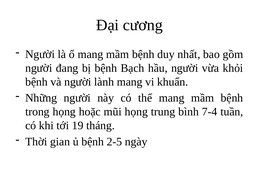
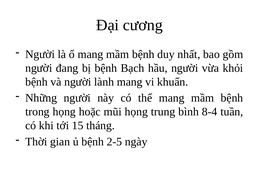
7-4: 7-4 -> 8-4
19: 19 -> 15
